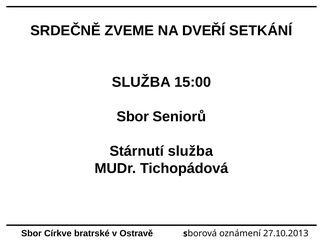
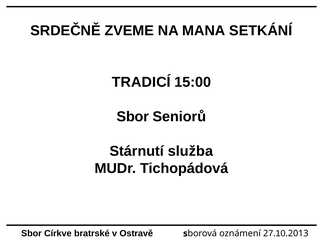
DVEŘÍ: DVEŘÍ -> MANA
SLUŽBA at (141, 82): SLUŽBA -> TRADICÍ
